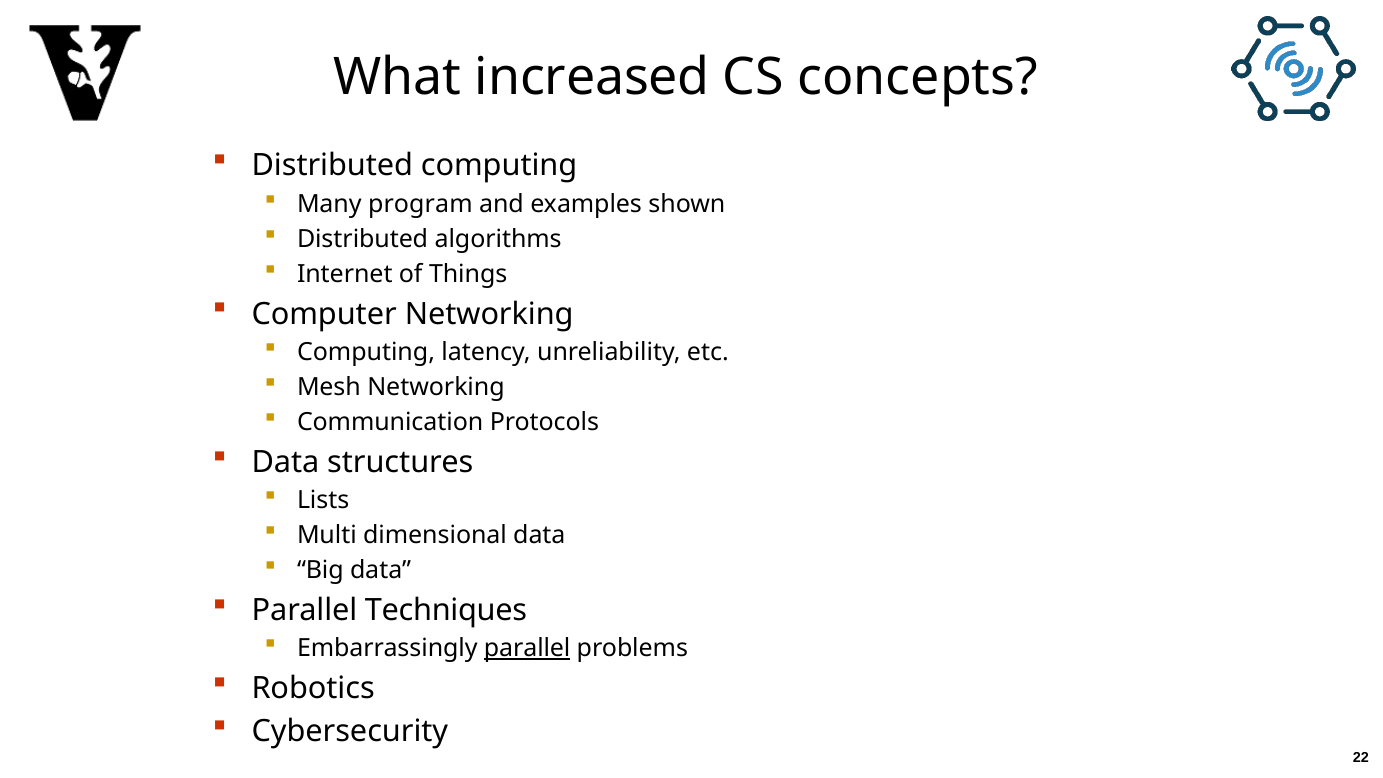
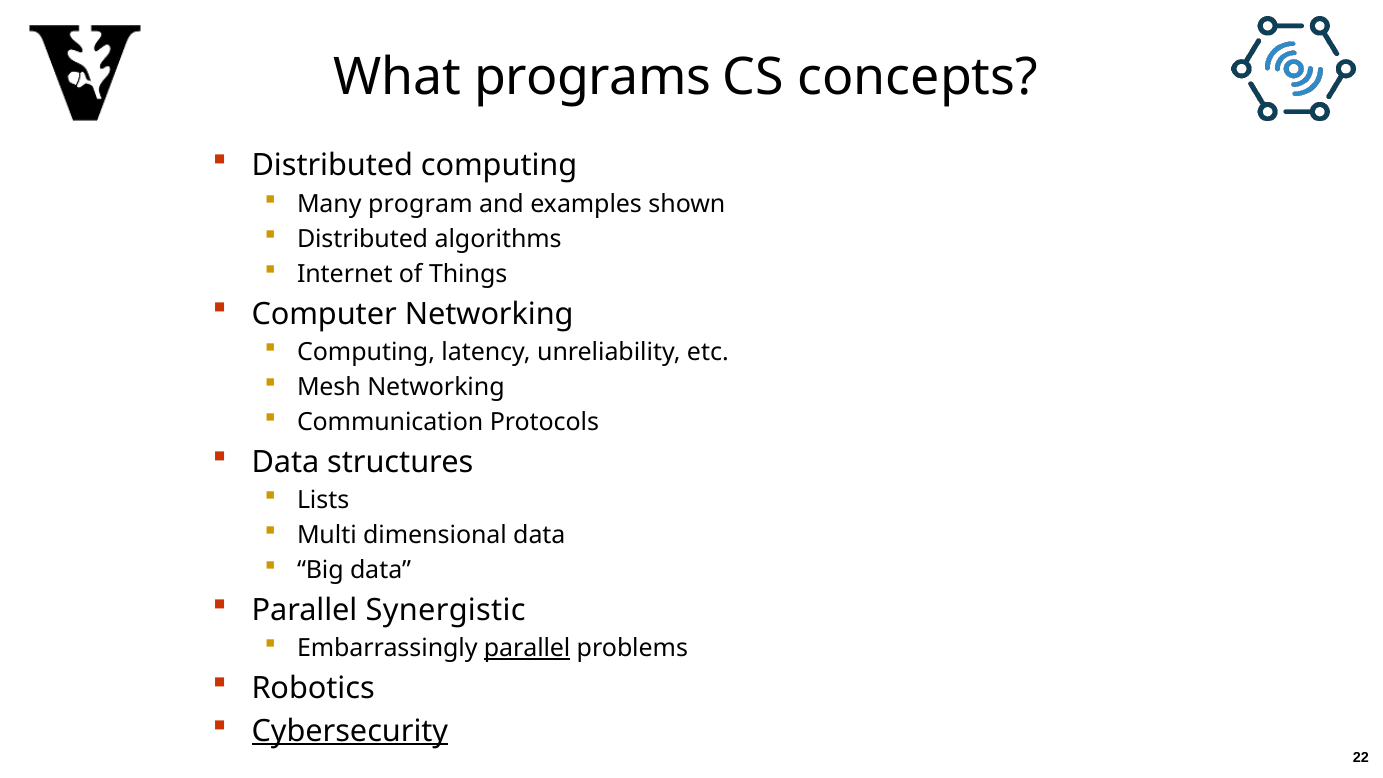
increased: increased -> programs
Techniques: Techniques -> Synergistic
Cybersecurity underline: none -> present
